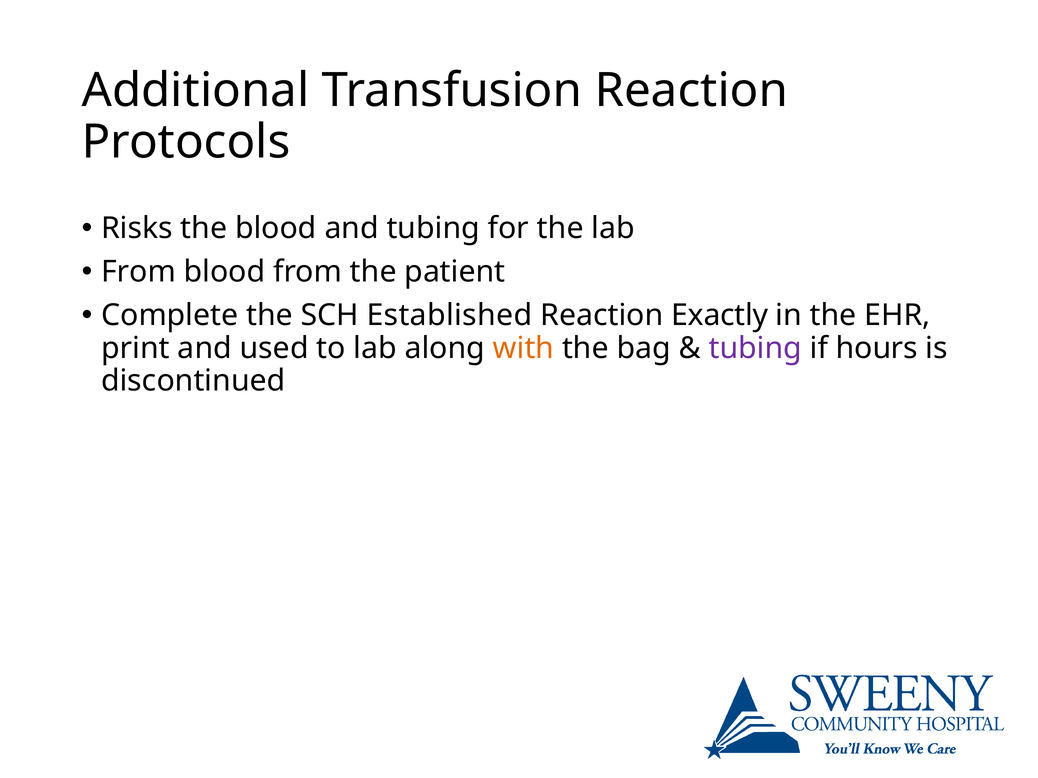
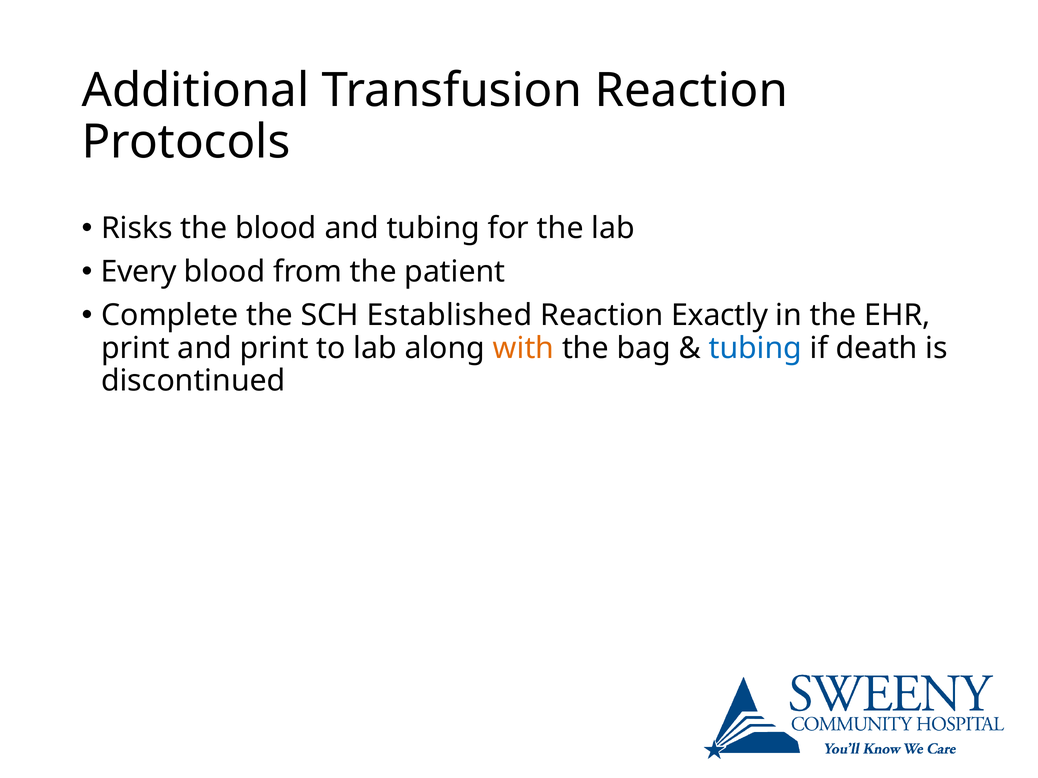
From at (139, 272): From -> Every
and used: used -> print
tubing at (755, 348) colour: purple -> blue
hours: hours -> death
